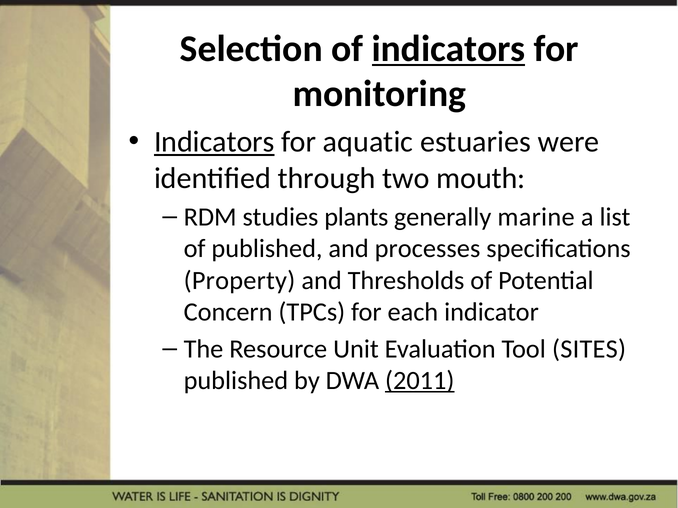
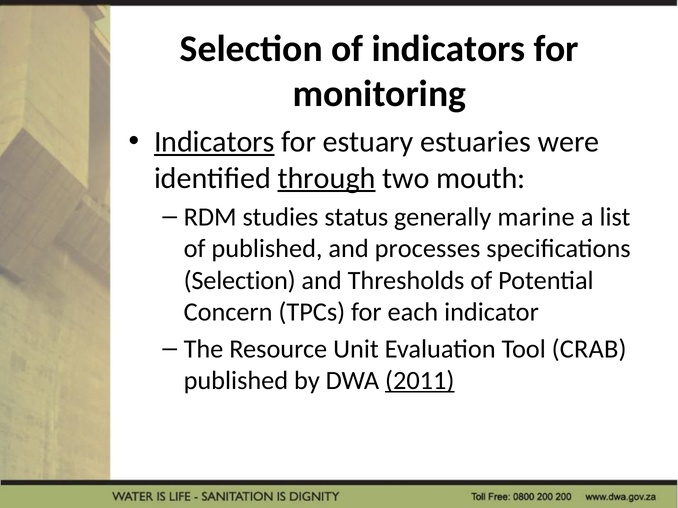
indicators at (449, 49) underline: present -> none
aquatic: aquatic -> estuary
through underline: none -> present
plants: plants -> status
Property at (239, 281): Property -> Selection
SITES: SITES -> CRAB
